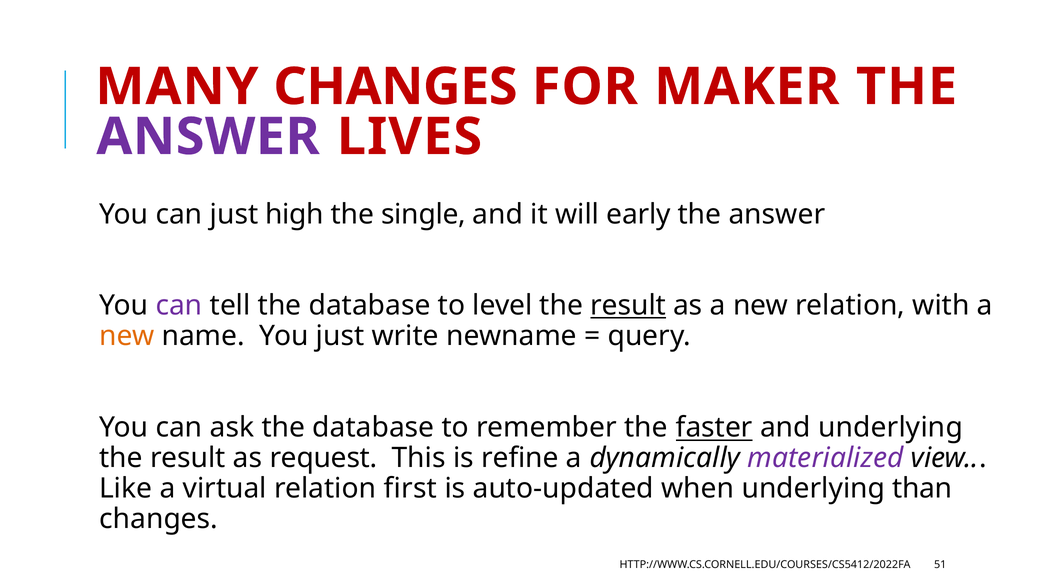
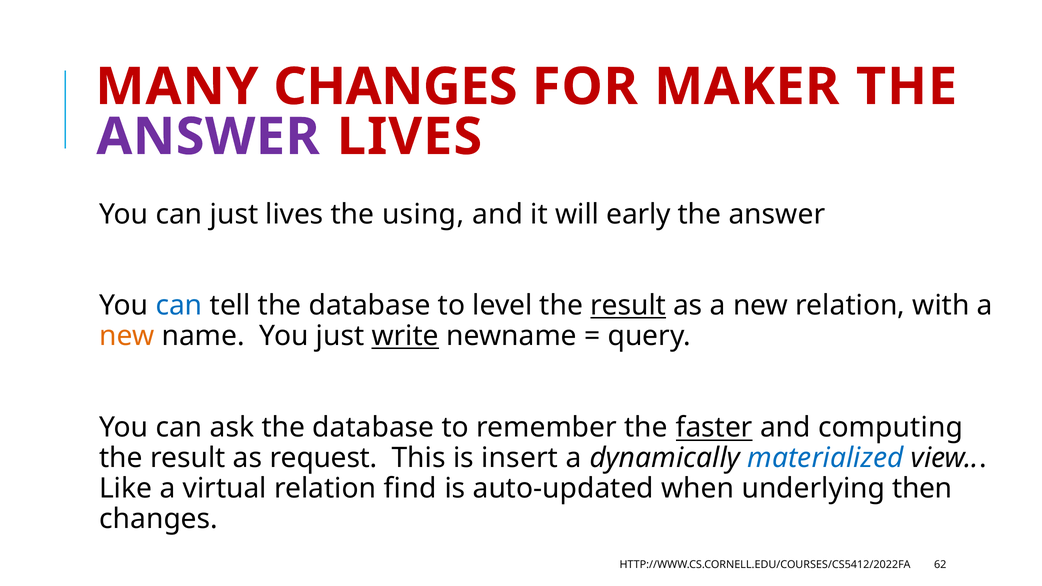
just high: high -> lives
single: single -> using
can at (179, 306) colour: purple -> blue
write underline: none -> present
and underlying: underlying -> computing
refine: refine -> insert
materialized colour: purple -> blue
first: first -> find
than: than -> then
51: 51 -> 62
